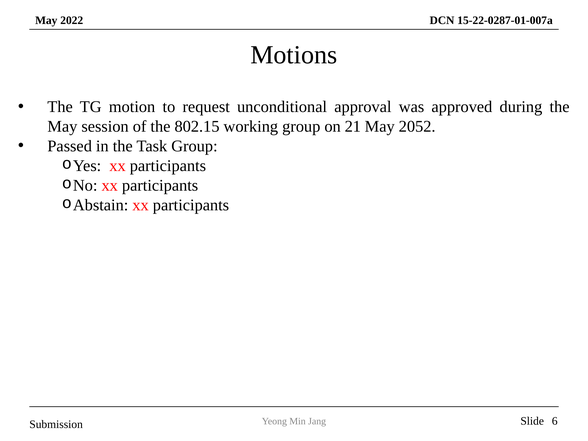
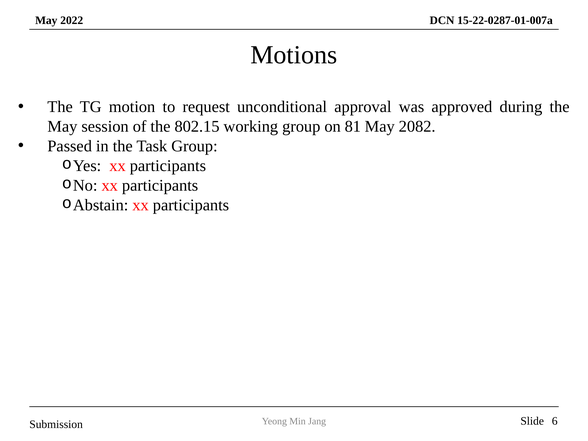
21: 21 -> 81
2052: 2052 -> 2082
